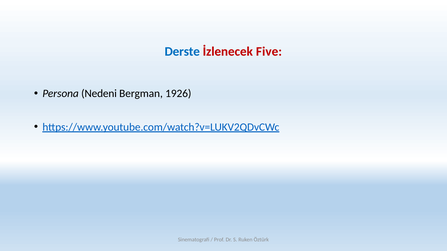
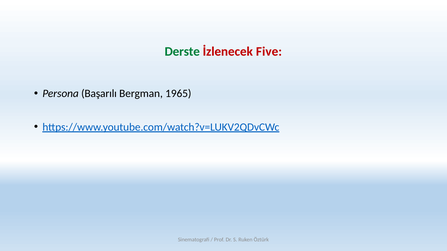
Derste colour: blue -> green
Nedeni: Nedeni -> Başarılı
1926: 1926 -> 1965
